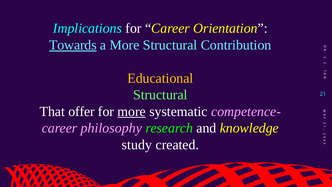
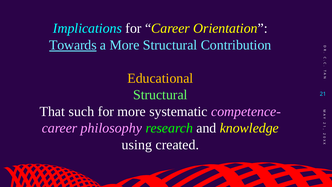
offer: offer -> such
more at (132, 111) underline: present -> none
study: study -> using
